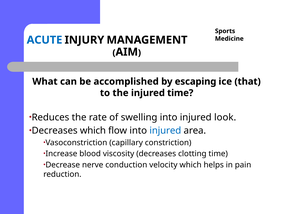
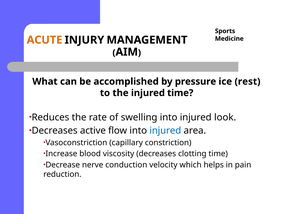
ACUTE colour: blue -> orange
escaping: escaping -> pressure
that: that -> rest
which at (93, 131): which -> active
